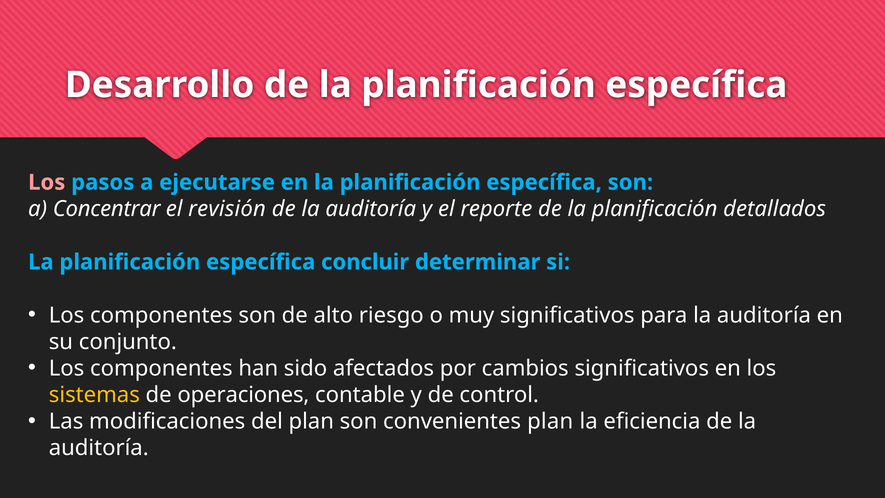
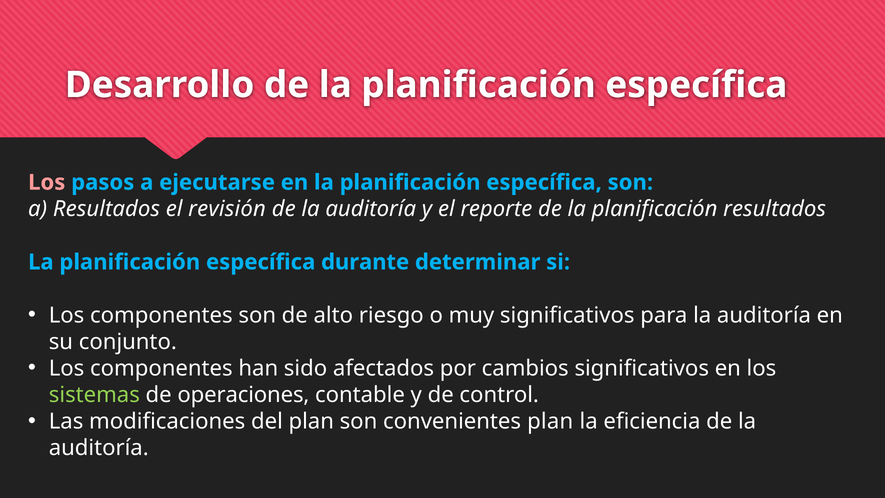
a Concentrar: Concentrar -> Resultados
planificación detallados: detallados -> resultados
concluir: concluir -> durante
sistemas colour: yellow -> light green
